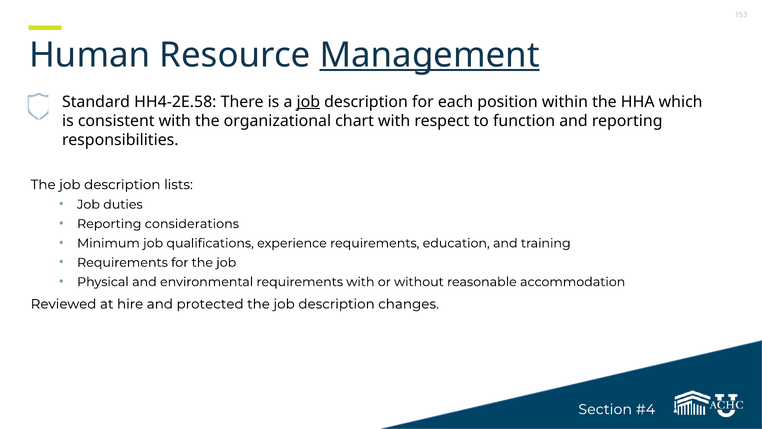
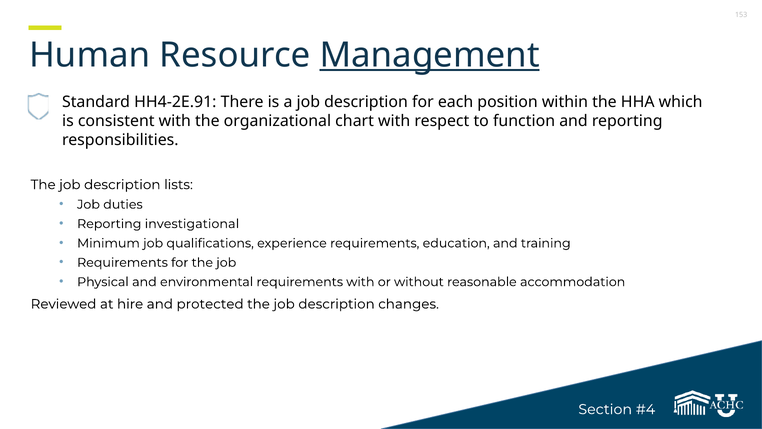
HH4-2E.58: HH4-2E.58 -> HH4-2E.91
job at (308, 102) underline: present -> none
considerations: considerations -> investigational
